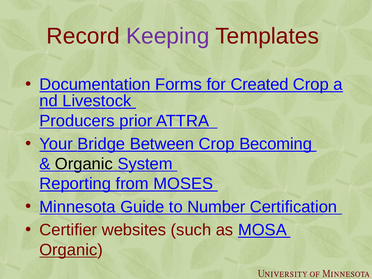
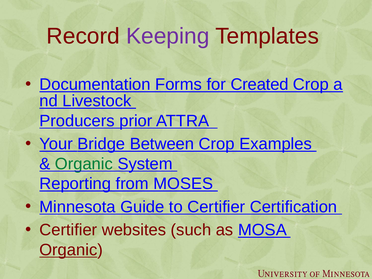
Becoming: Becoming -> Examples
Organic at (84, 164) colour: black -> green
to Number: Number -> Certifier
